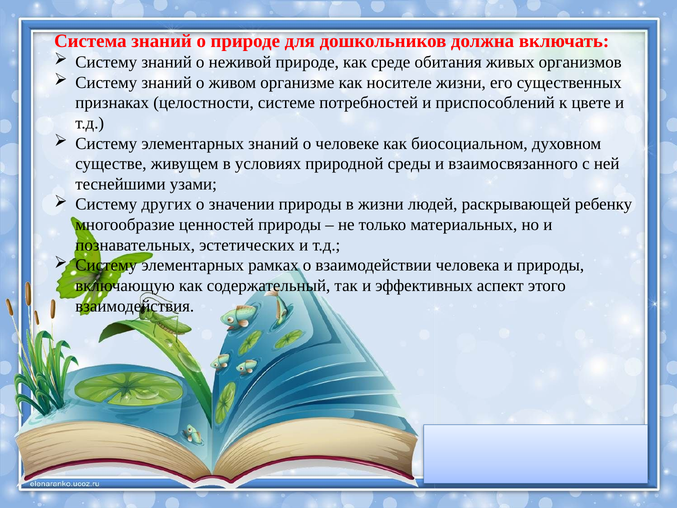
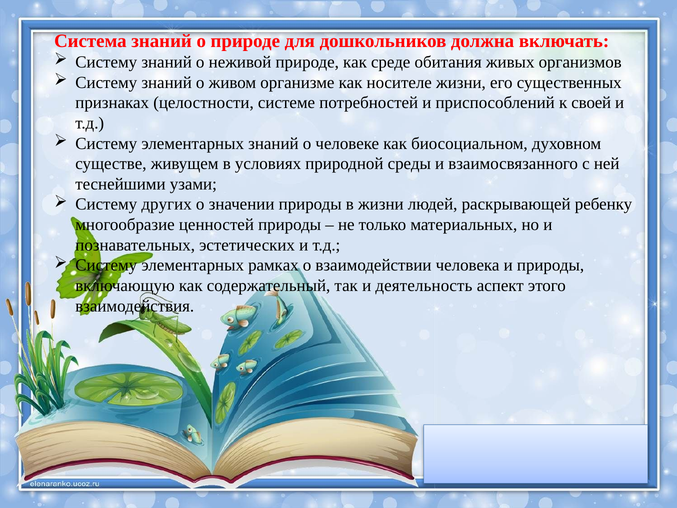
цвете: цвете -> своей
эффективных: эффективных -> деятельность
